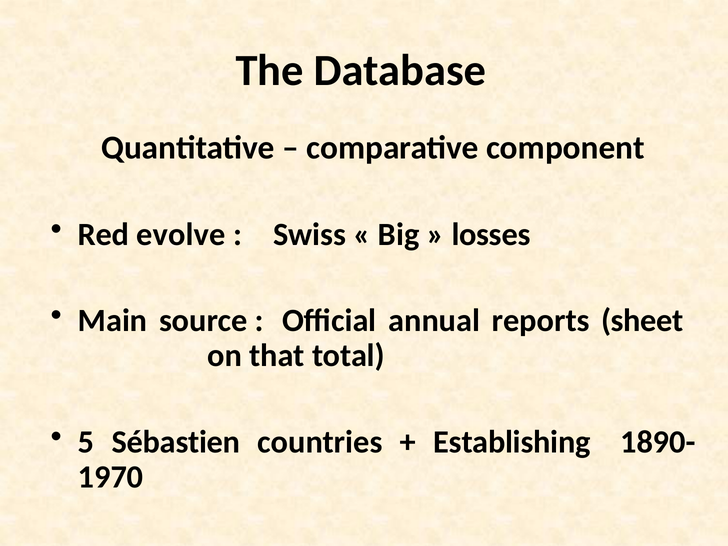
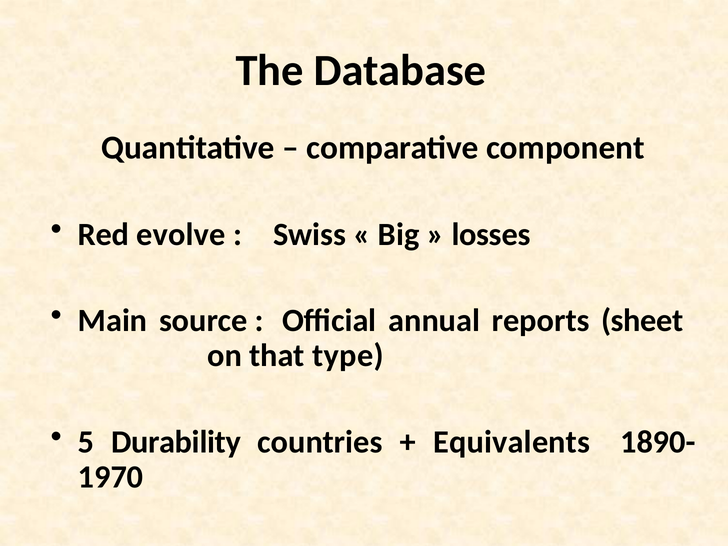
total: total -> type
Sébastien: Sébastien -> Durability
Establishing: Establishing -> Equivalents
